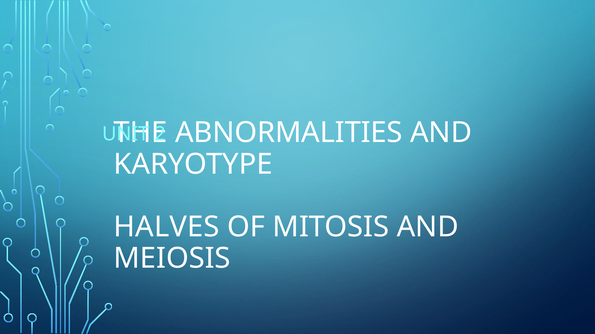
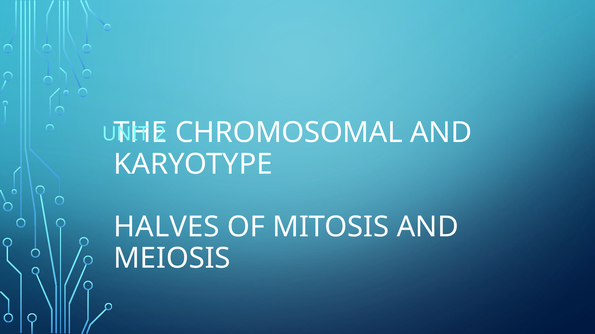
ABNORMALITIES: ABNORMALITIES -> CHROMOSOMAL
